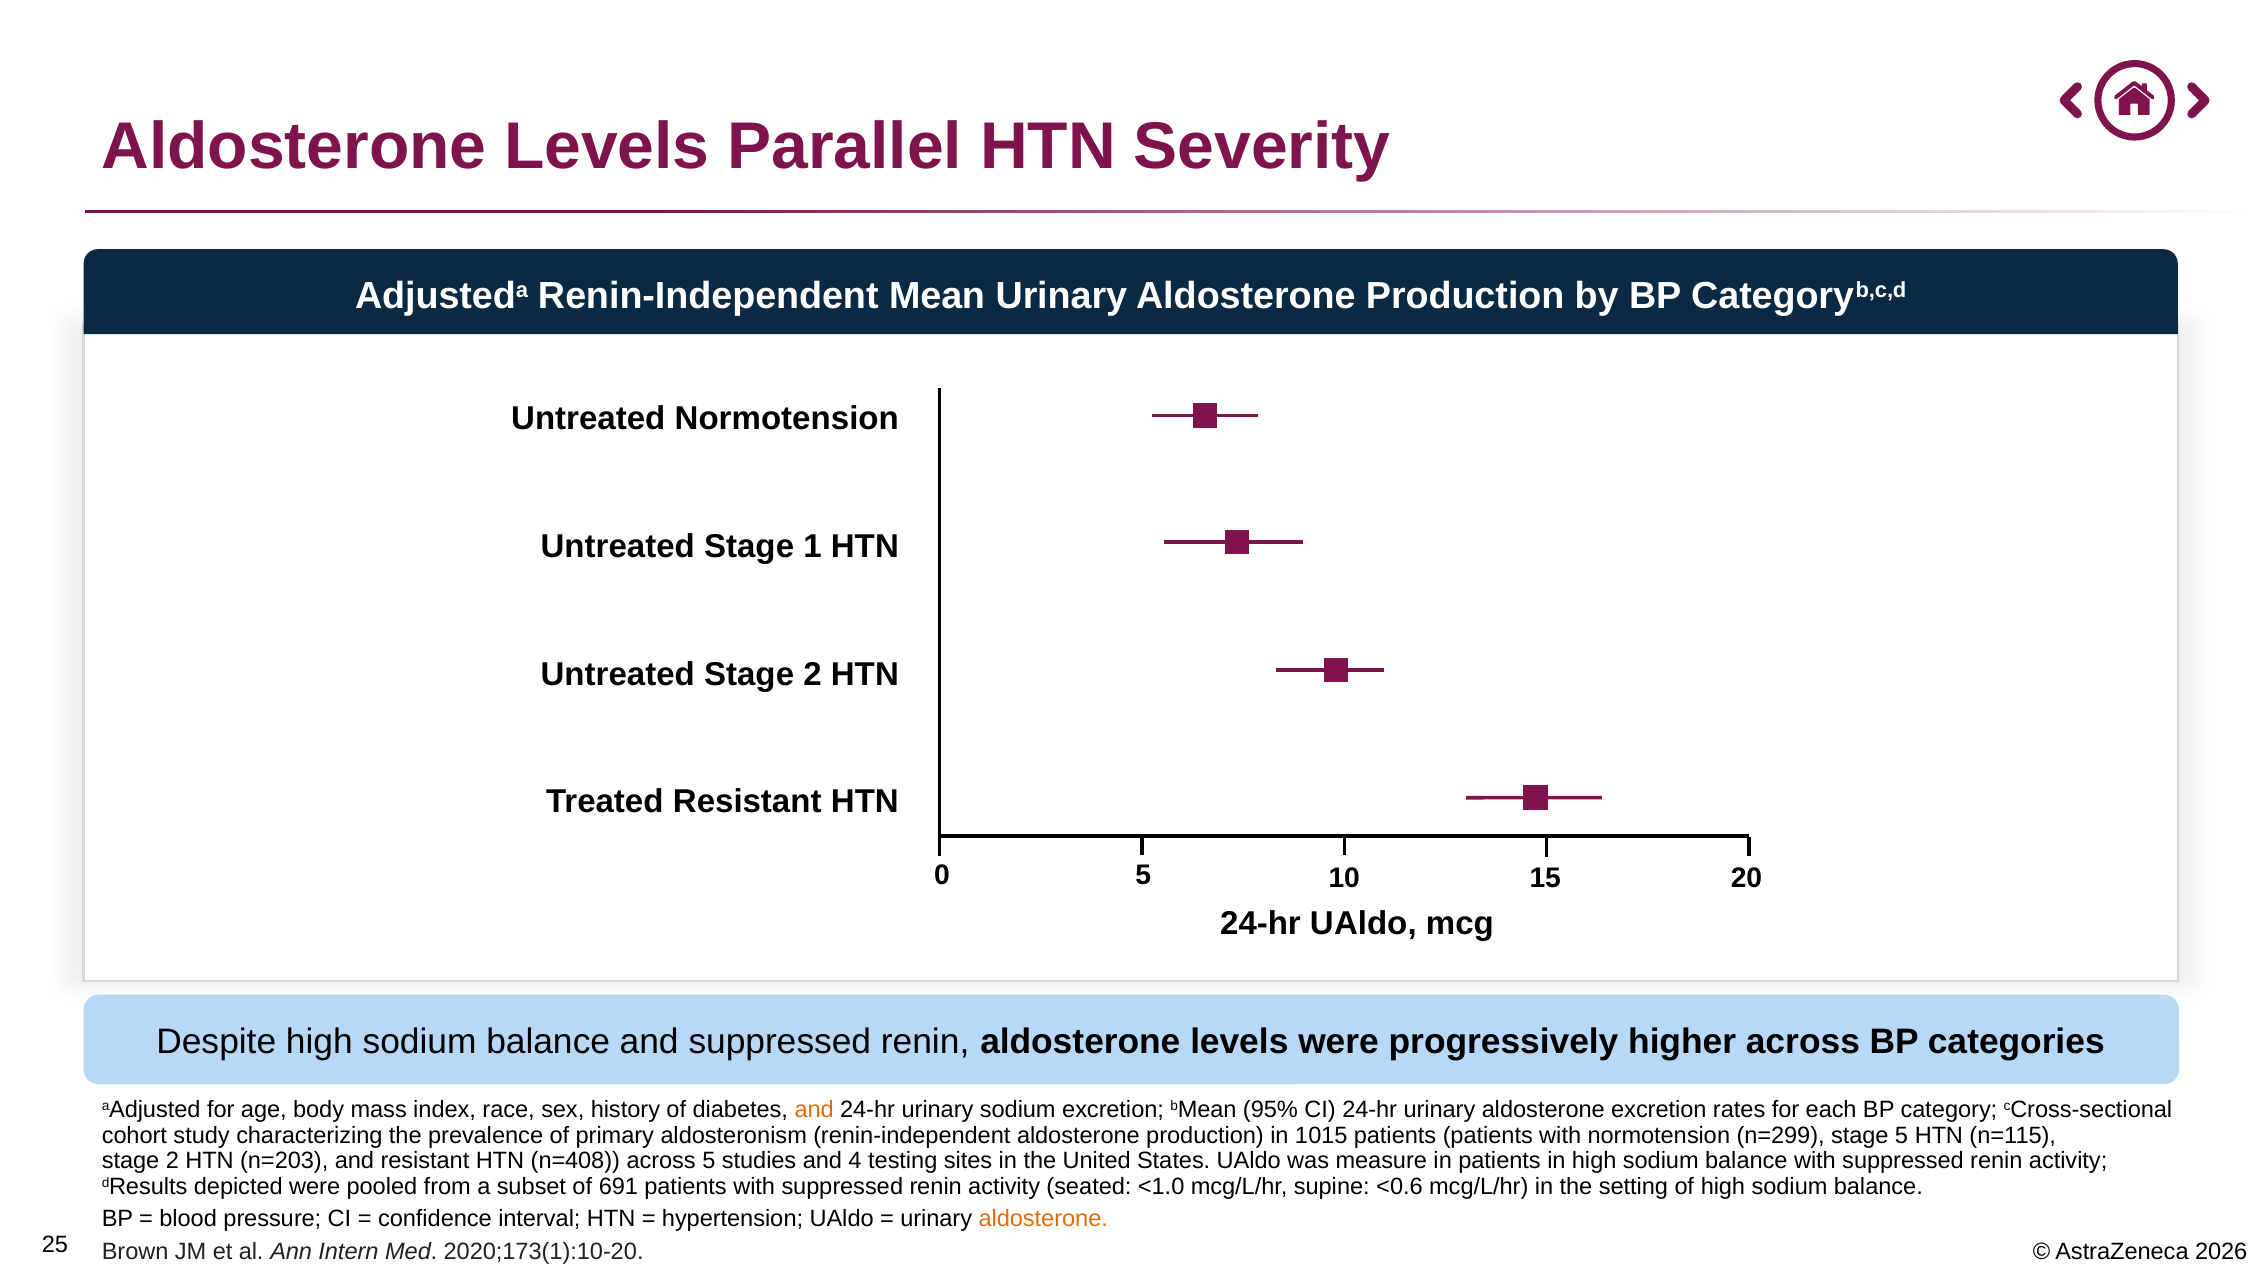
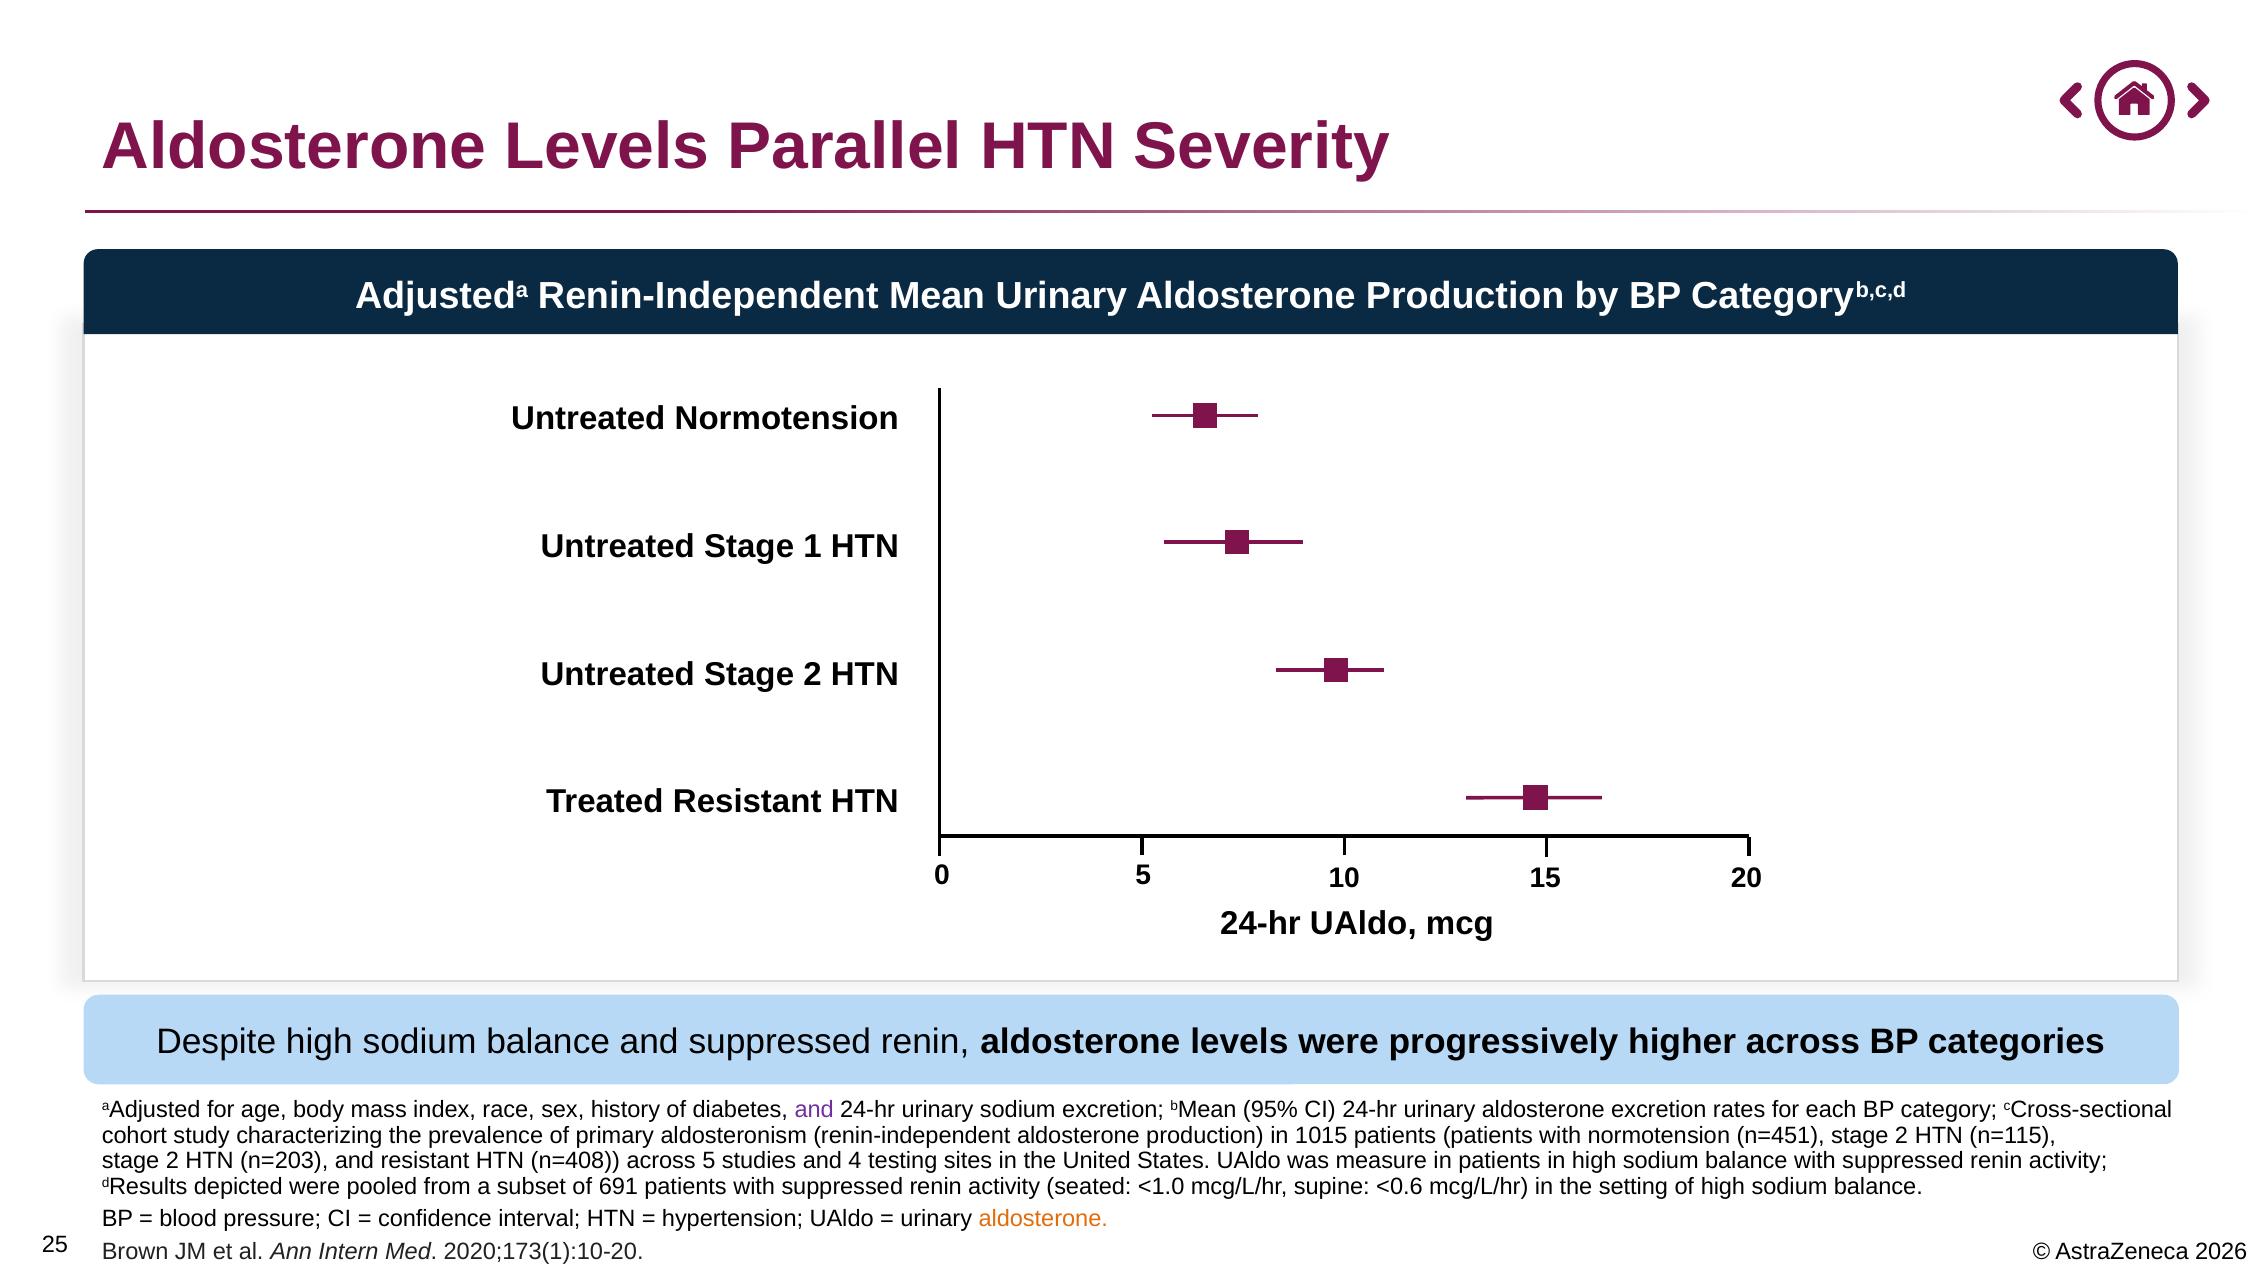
and at (814, 1110) colour: orange -> purple
n=299: n=299 -> n=451
5 at (1902, 1136): 5 -> 2
